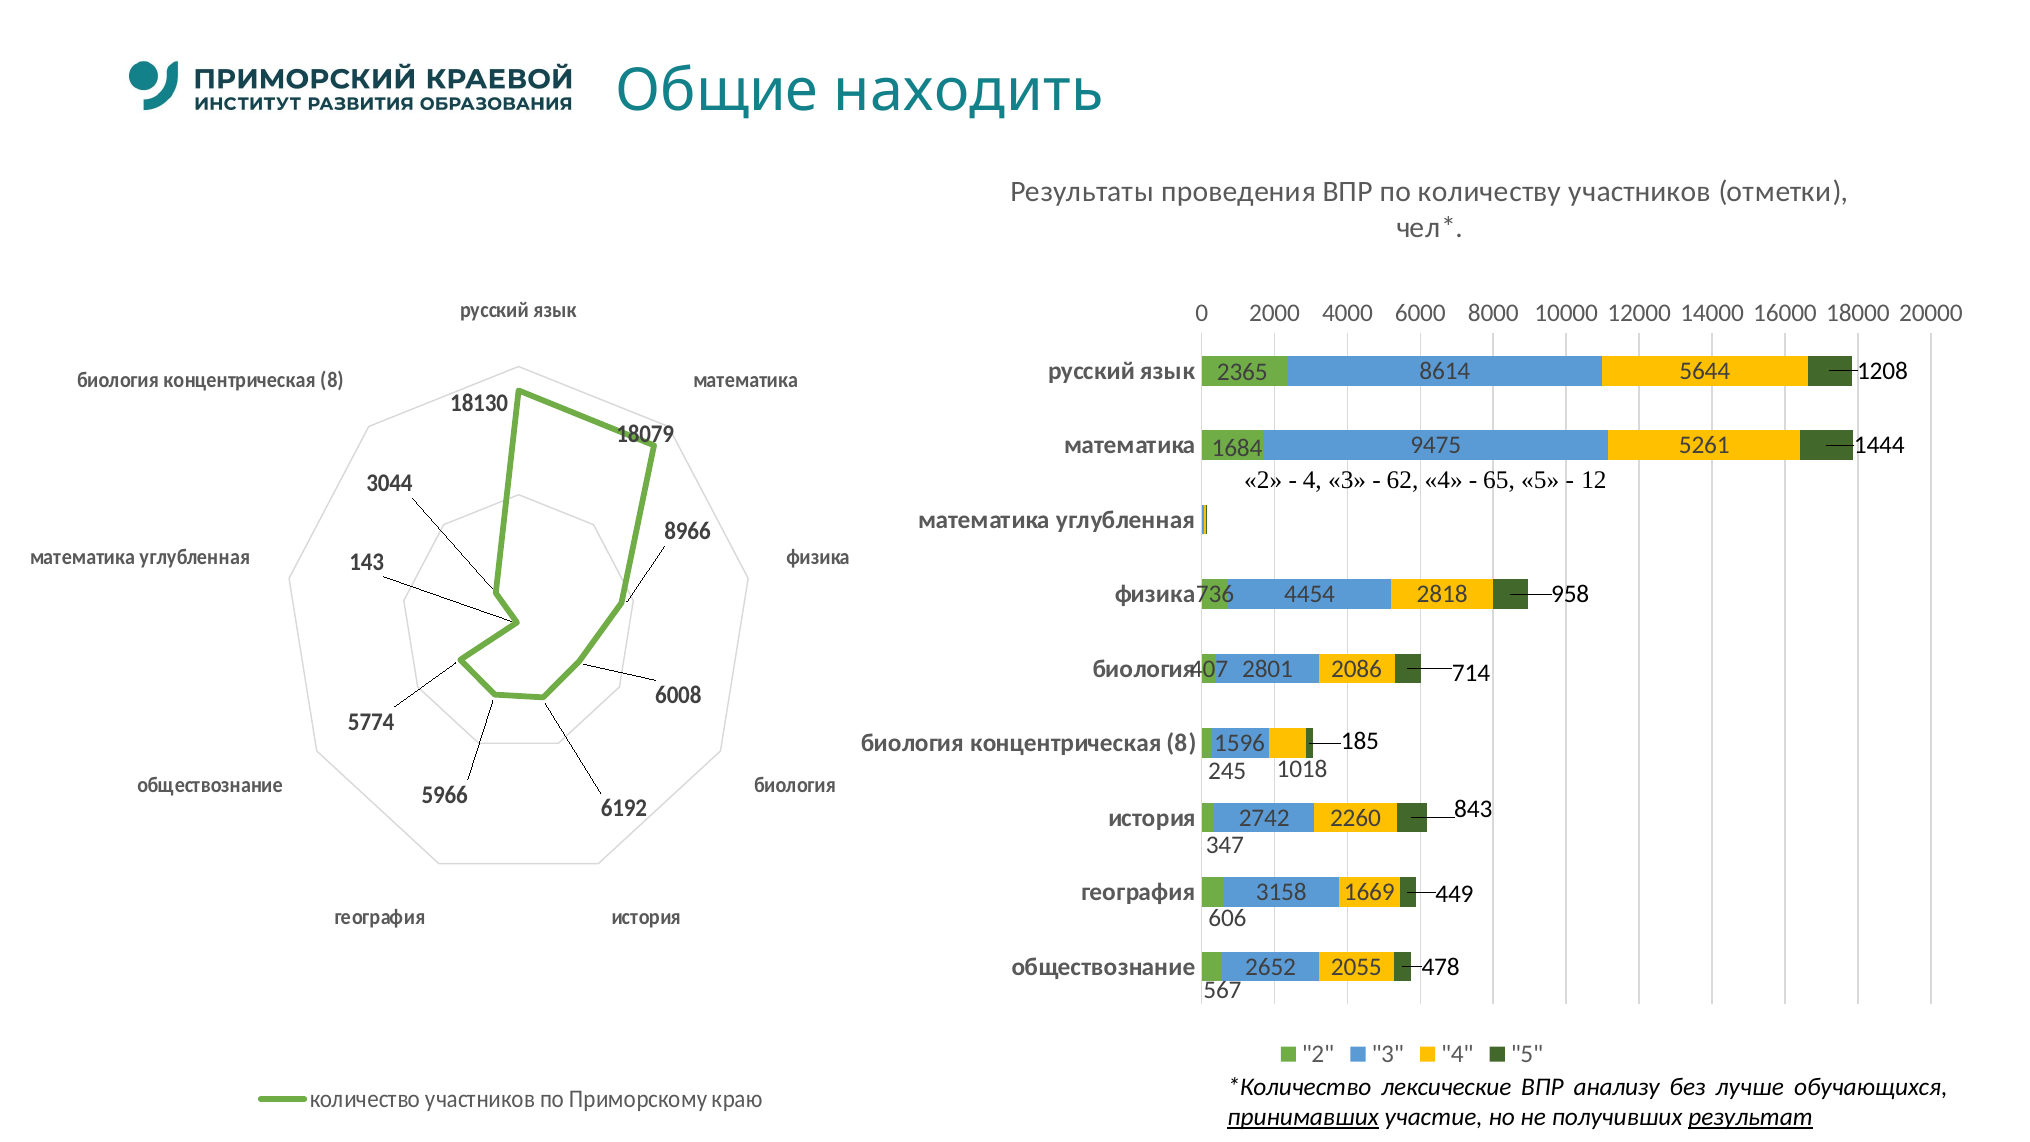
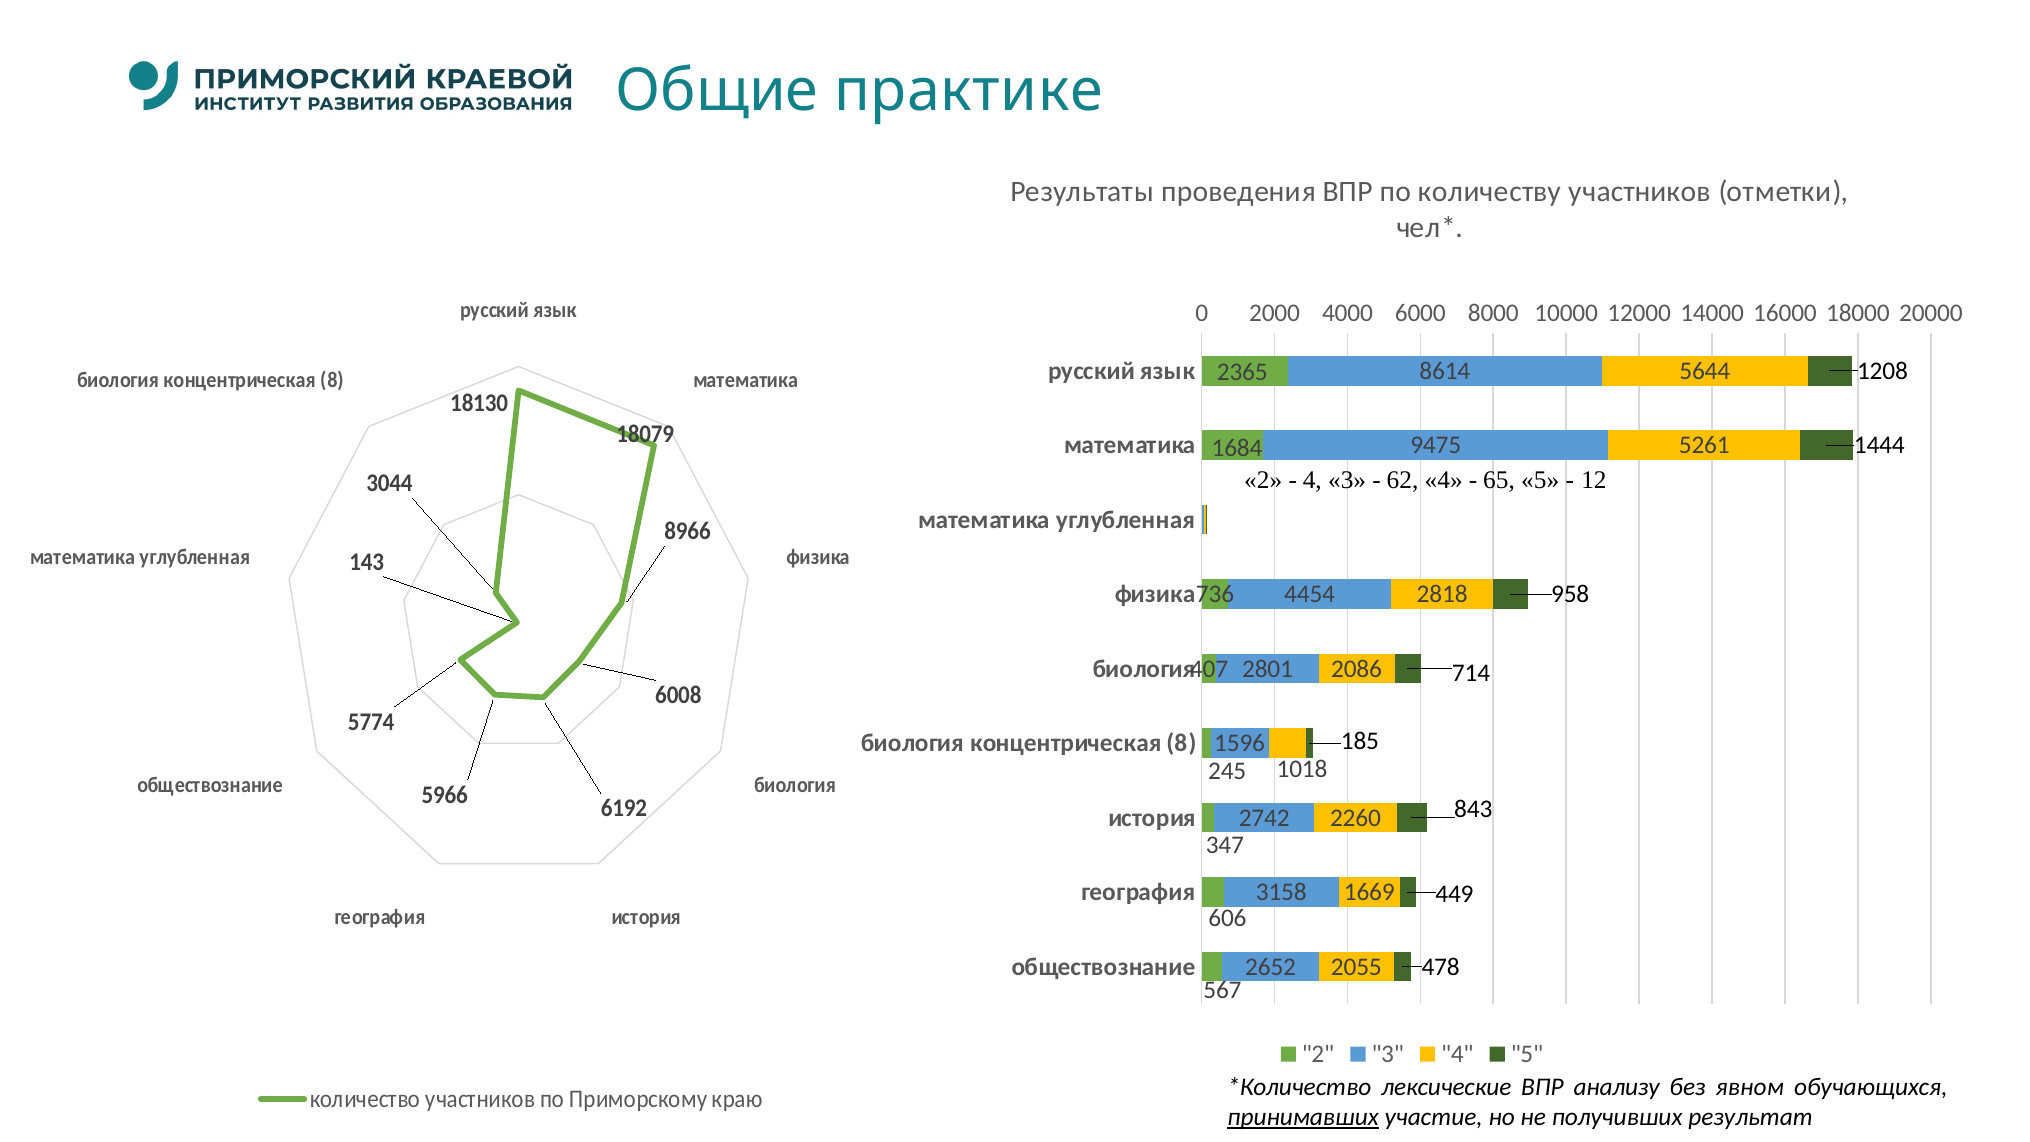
находить: находить -> практике
лучше: лучше -> явном
результат underline: present -> none
